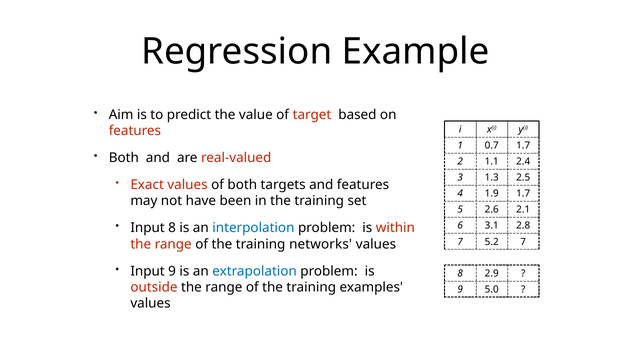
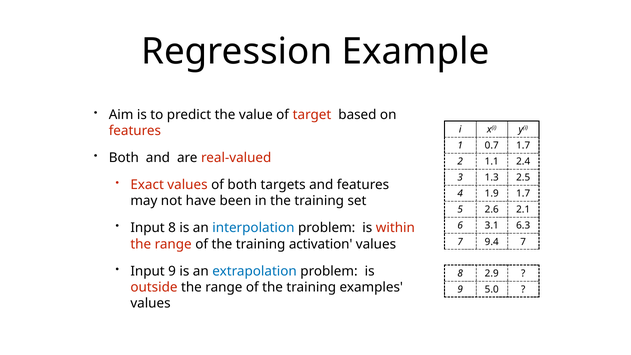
2.8: 2.8 -> 6.3
5.2: 5.2 -> 9.4
networks: networks -> activation
